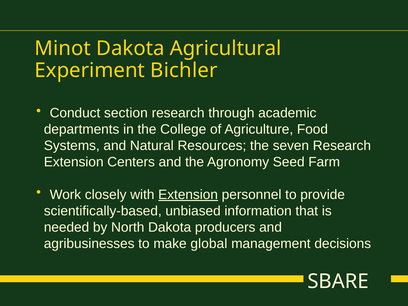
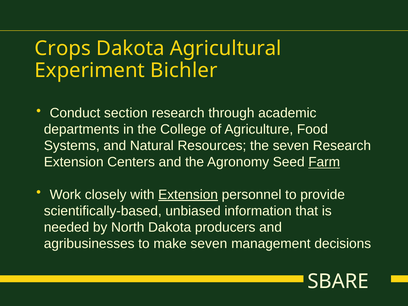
Minot: Minot -> Crops
Farm underline: none -> present
make global: global -> seven
